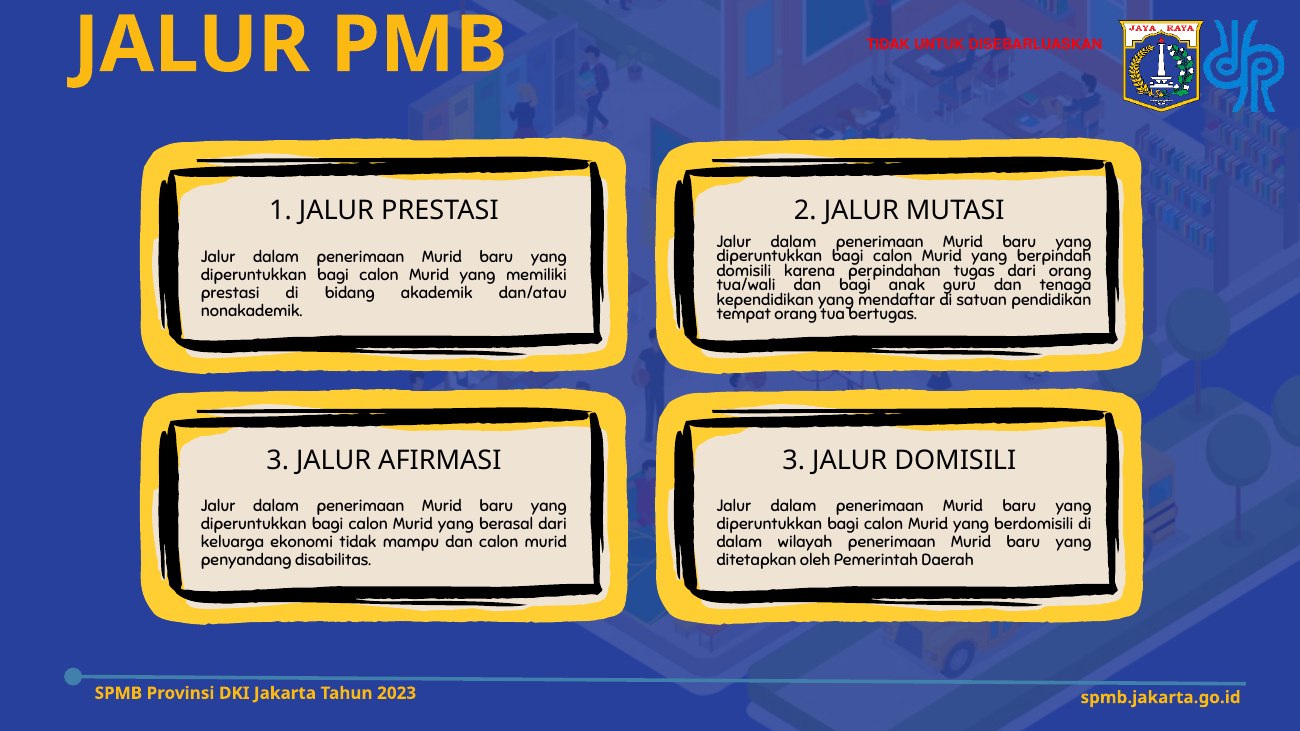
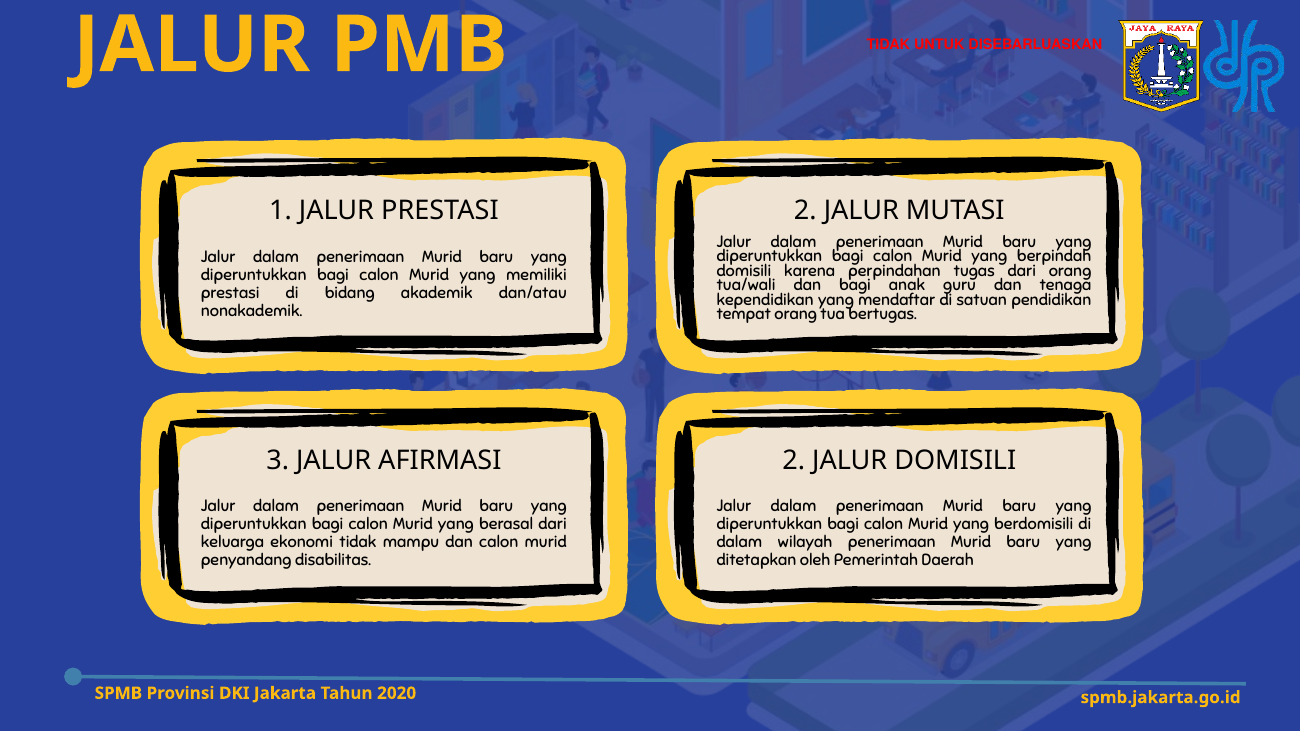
AFIRMASI 3: 3 -> 2
2023: 2023 -> 2020
